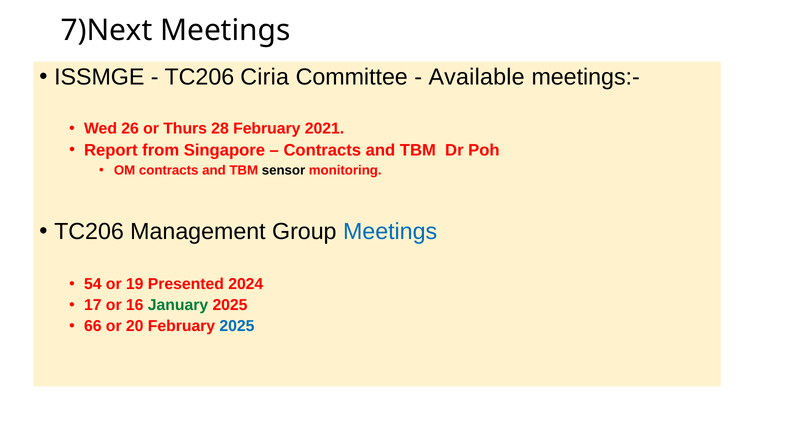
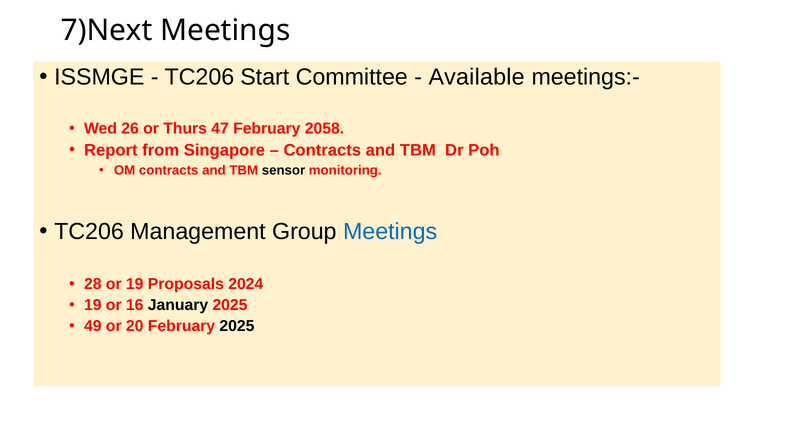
Ciria: Ciria -> Start
28: 28 -> 47
2021: 2021 -> 2058
54: 54 -> 28
Presented: Presented -> Proposals
17 at (93, 305): 17 -> 19
January colour: green -> black
66: 66 -> 49
2025 at (237, 326) colour: blue -> black
